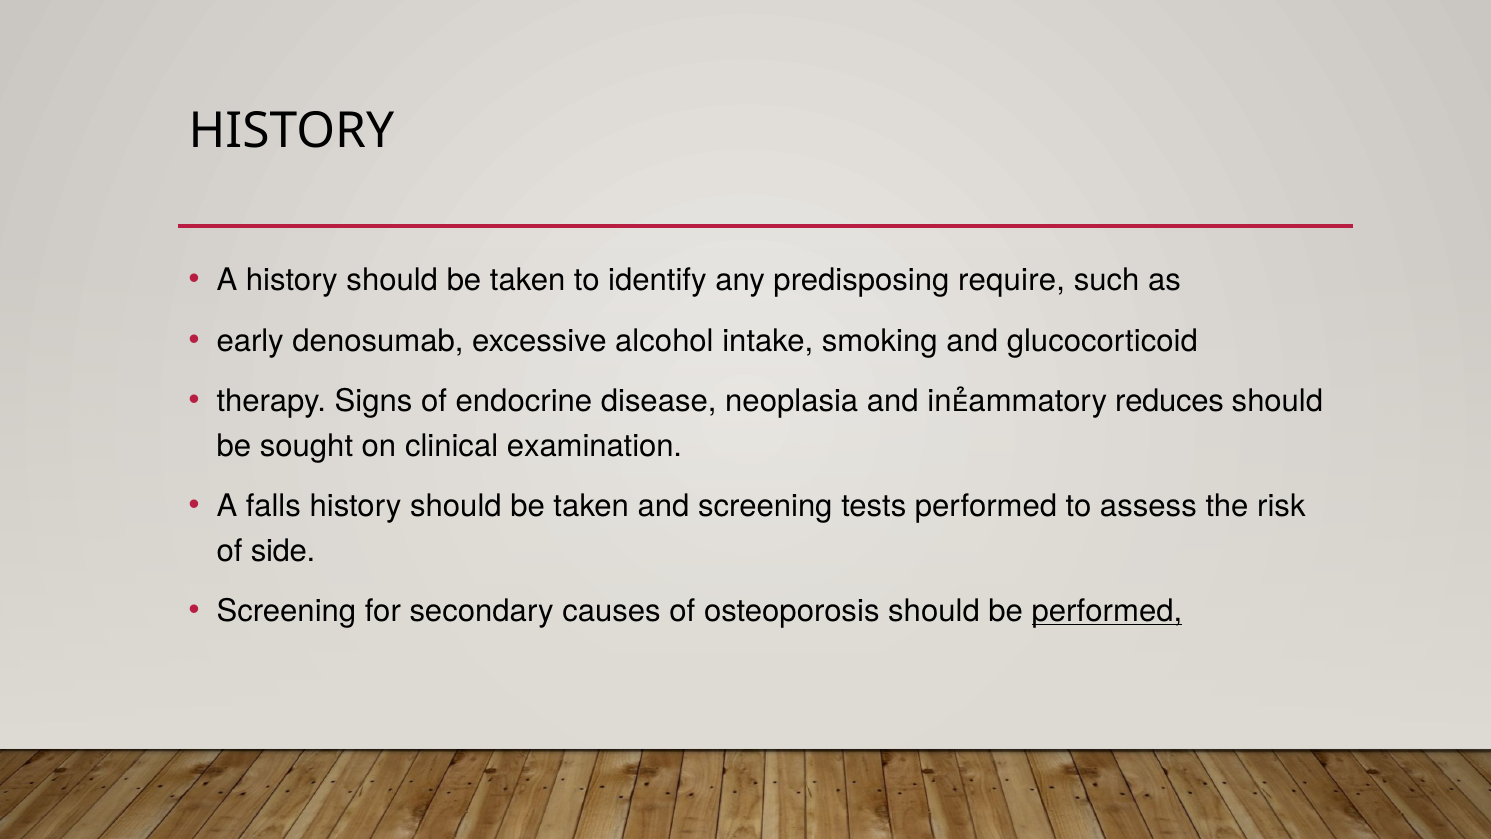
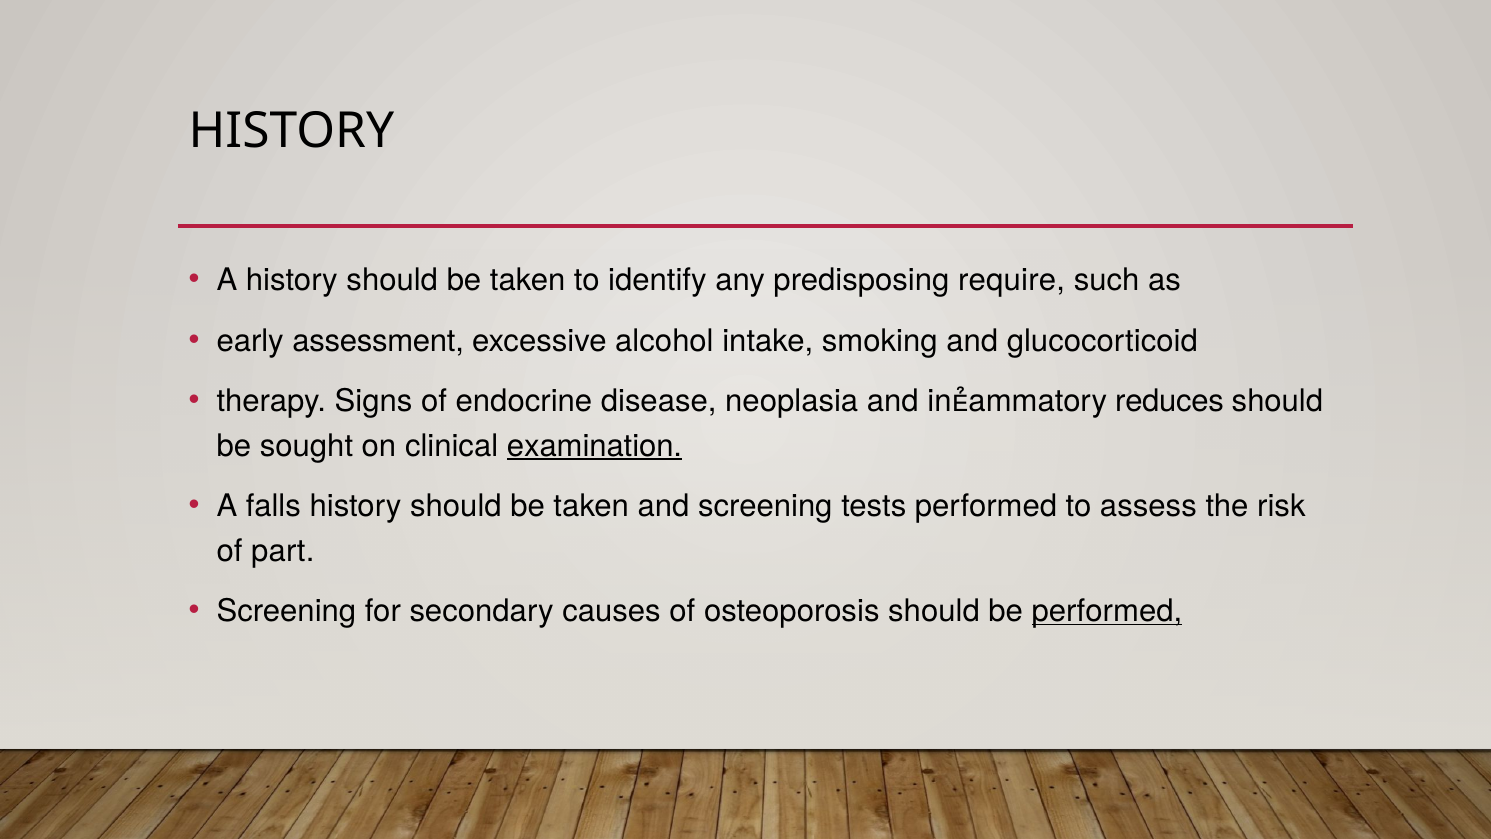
denosumab: denosumab -> assessment
examination underline: none -> present
side: side -> part
